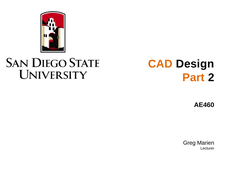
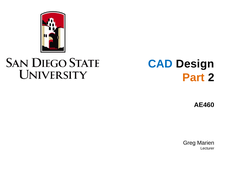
CAD colour: orange -> blue
